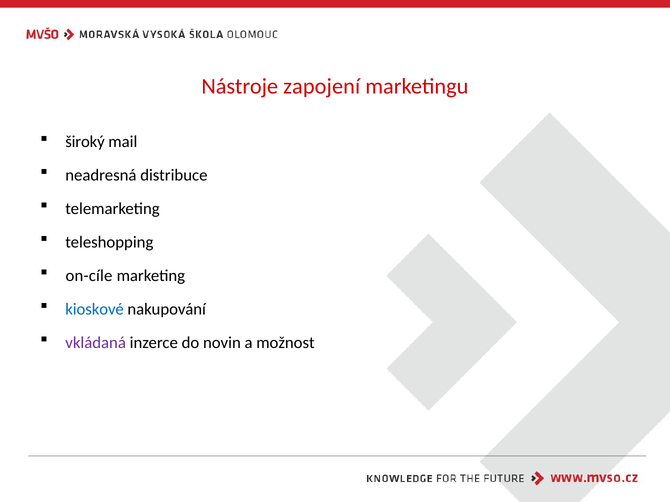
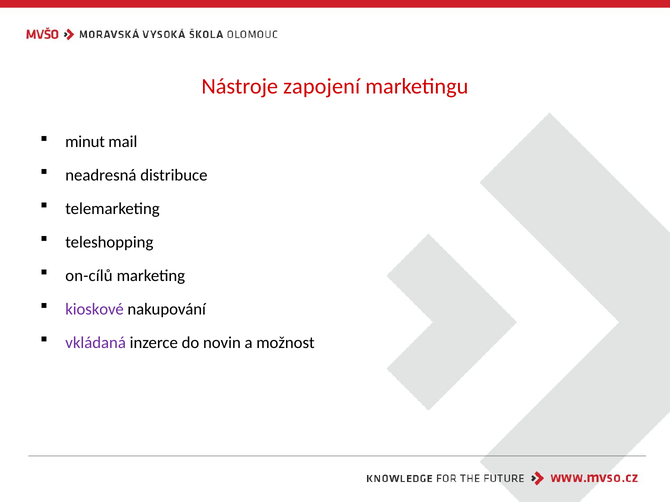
široký: široký -> minut
on-cíle: on-cíle -> on-cílů
kioskové colour: blue -> purple
